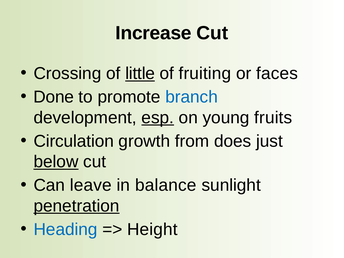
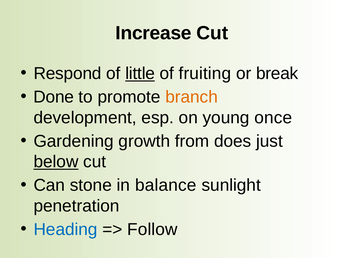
Crossing: Crossing -> Respond
faces: faces -> break
branch colour: blue -> orange
esp underline: present -> none
fruits: fruits -> once
Circulation: Circulation -> Gardening
leave: leave -> stone
penetration underline: present -> none
Height: Height -> Follow
